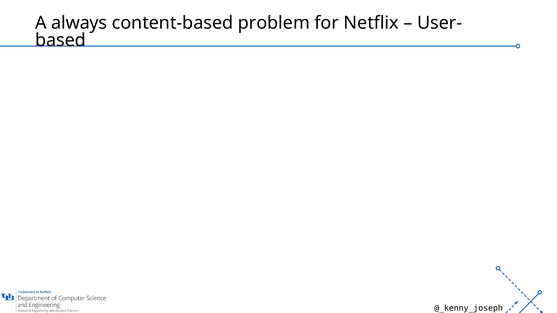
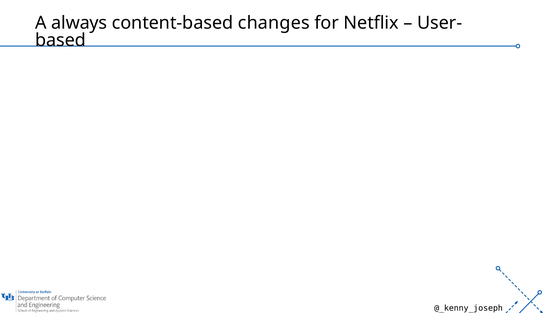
problem: problem -> changes
